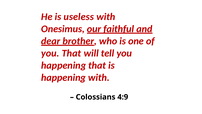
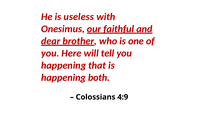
you That: That -> Here
happening with: with -> both
